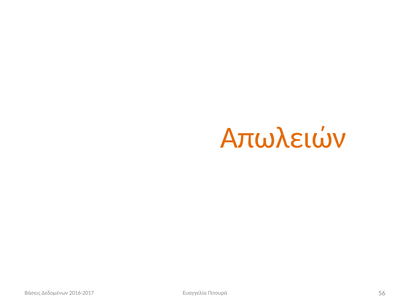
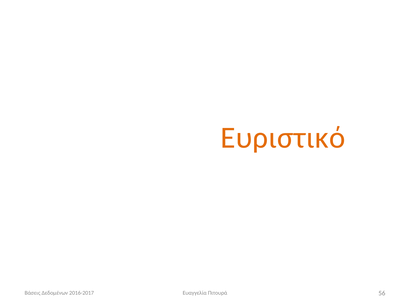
Απωλειών: Απωλειών -> Ευριστικό
